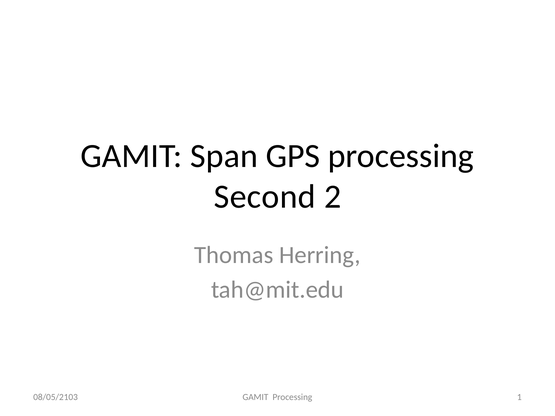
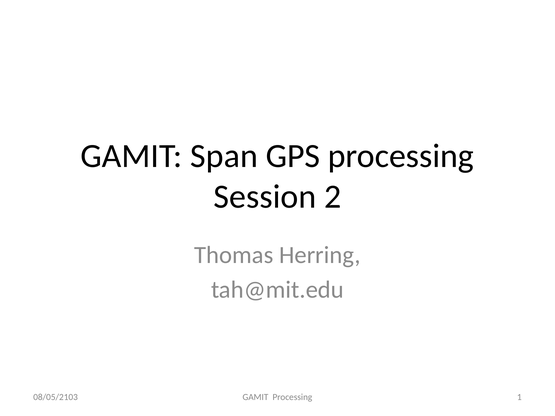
Second: Second -> Session
